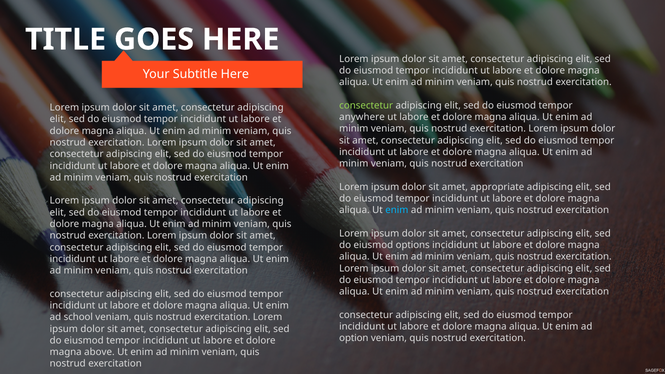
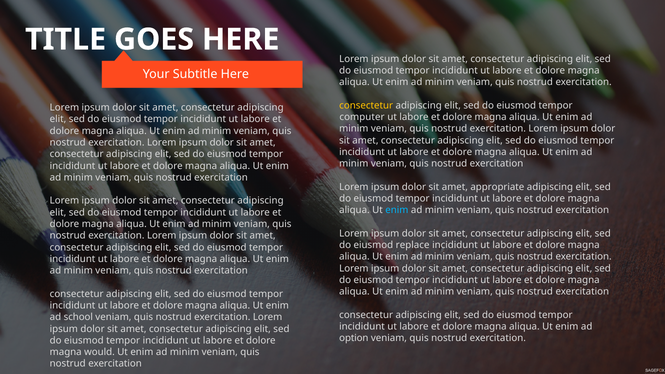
consectetur at (366, 105) colour: light green -> yellow
anywhere: anywhere -> computer
options: options -> replace
above: above -> would
